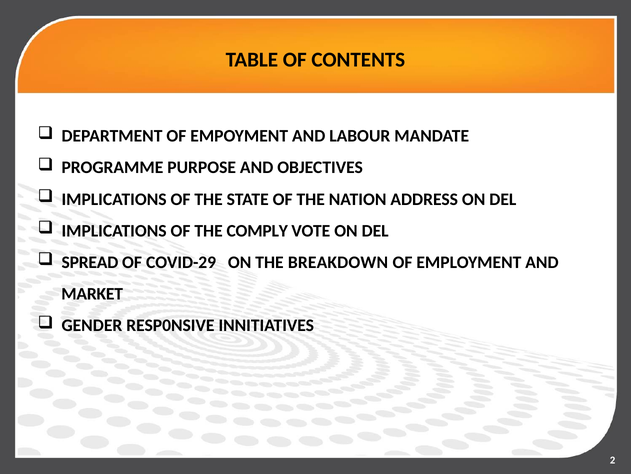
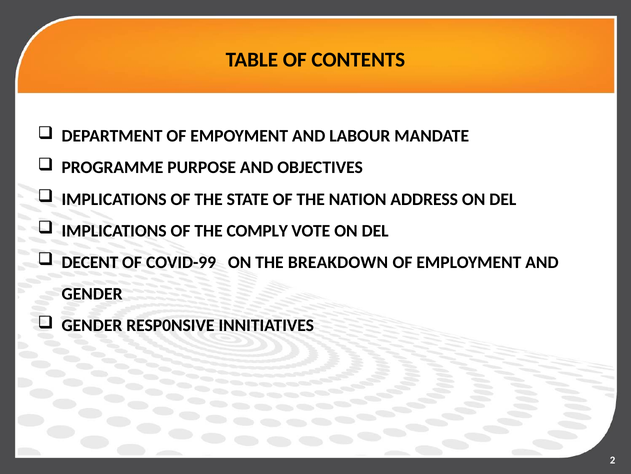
SPREAD: SPREAD -> DECENT
COVID-29: COVID-29 -> COVID-99
MARKET at (92, 294): MARKET -> GENDER
